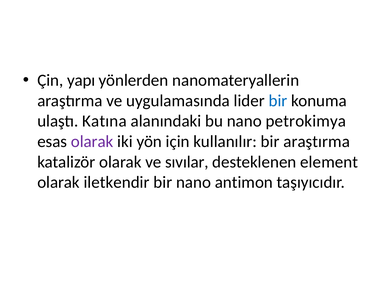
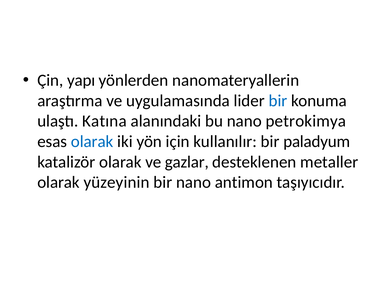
olarak at (92, 141) colour: purple -> blue
bir araştırma: araştırma -> paladyum
sıvılar: sıvılar -> gazlar
element: element -> metaller
iletkendir: iletkendir -> yüzeyinin
